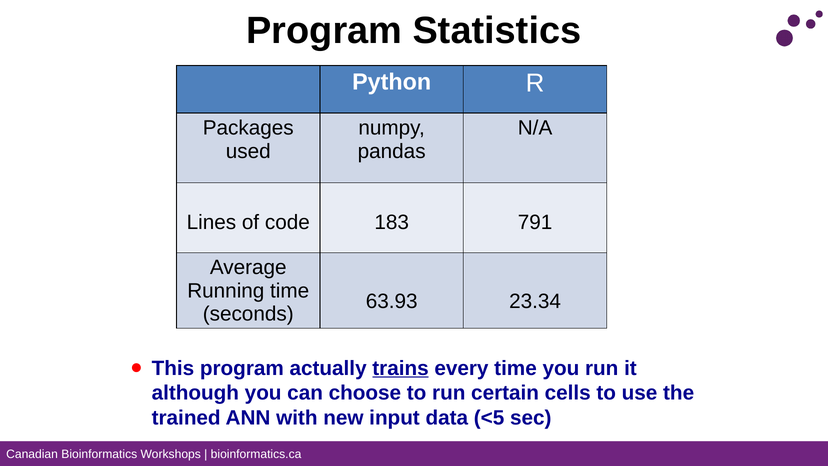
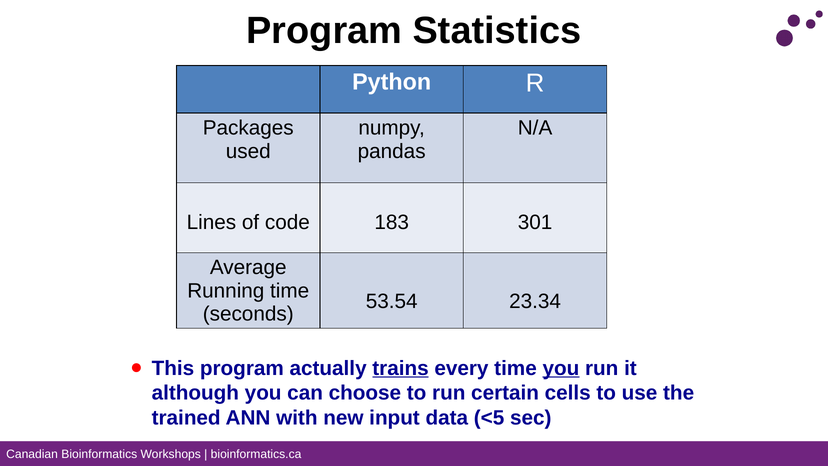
791: 791 -> 301
63.93: 63.93 -> 53.54
you at (561, 368) underline: none -> present
